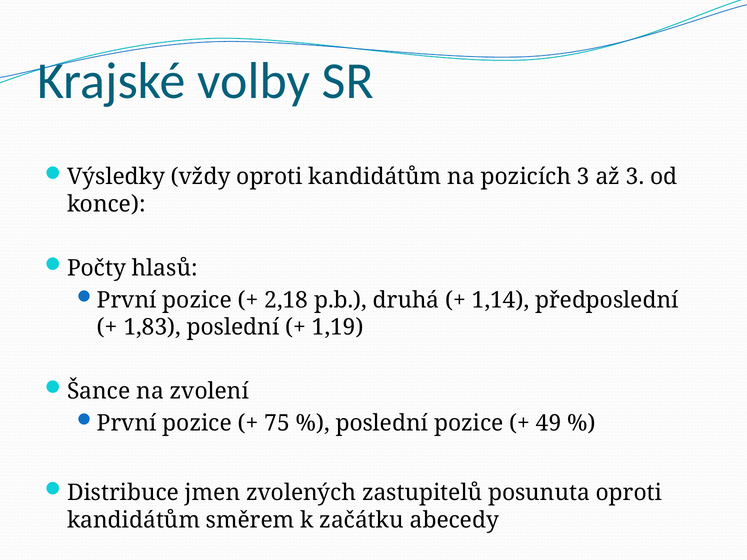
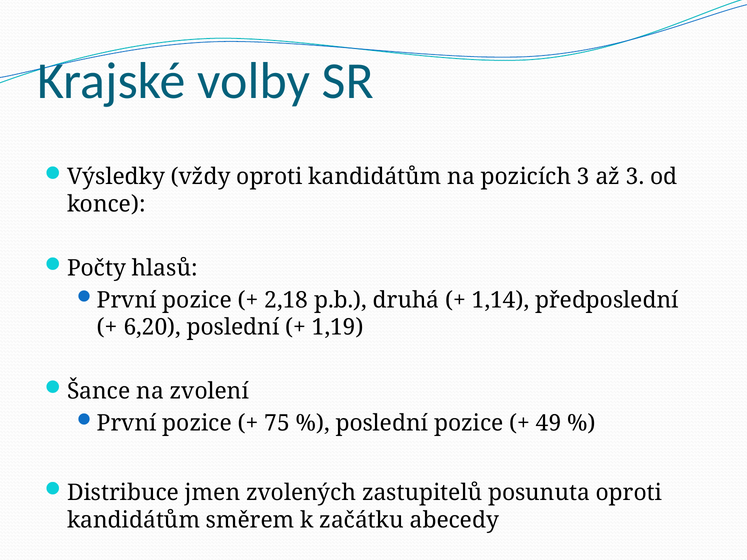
1,83: 1,83 -> 6,20
